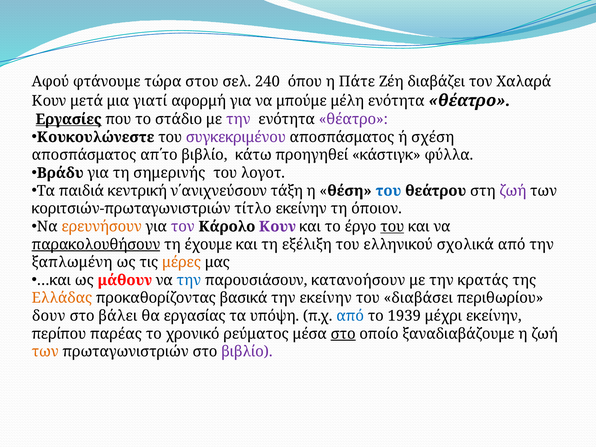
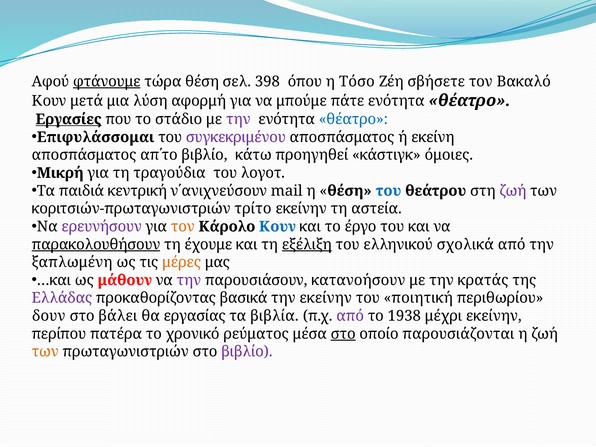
φτάνουμε underline: none -> present
τώρα στου: στου -> θέση
240: 240 -> 398
Πάτε: Πάτε -> Τόσο
διαβάζει: διαβάζει -> σβήσετε
Χαλαρά: Χαλαρά -> Βακαλό
γιατί: γιατί -> λύση
μέλη: μέλη -> πάτε
θέατρο at (353, 119) colour: purple -> blue
Κουκουλώνεστε: Κουκουλώνεστε -> Επιφυλάσσομαι
σχέση: σχέση -> εκείνη
φύλλα: φύλλα -> όμοιες
Βράδυ: Βράδυ -> Μικρή
σημερινής: σημερινής -> τραγούδια
τάξη: τάξη -> mail
τίτλο: τίτλο -> τρίτο
όποιον: όποιον -> αστεία
ερευνήσουν colour: orange -> purple
τον at (183, 227) colour: purple -> orange
Κουν at (277, 227) colour: purple -> blue
του at (392, 227) underline: present -> none
εξέλιξη underline: none -> present
την at (189, 280) colour: blue -> purple
Ελλάδας colour: orange -> purple
διαβάσει: διαβάσει -> ποιητική
υπόψη: υπόψη -> βιβλία
από at (350, 316) colour: blue -> purple
1939: 1939 -> 1938
παρέας: παρέας -> πατέρα
ξαναδιαβάζουμε: ξαναδιαβάζουμε -> παρουσιάζονται
